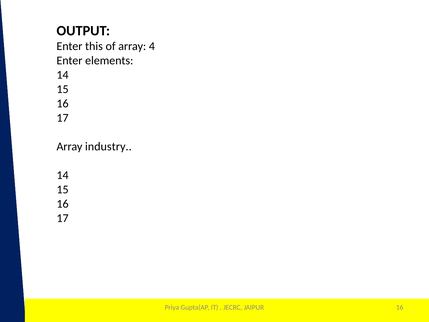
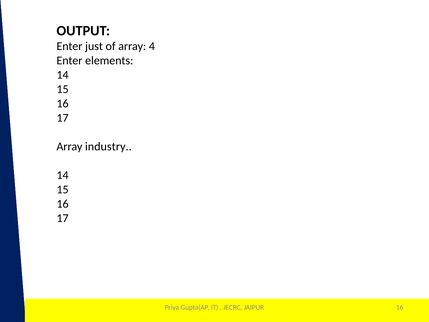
this: this -> just
